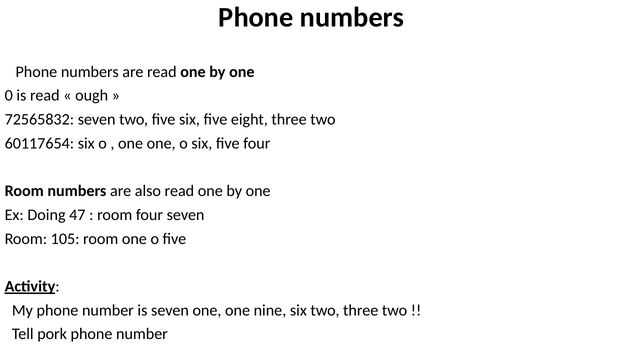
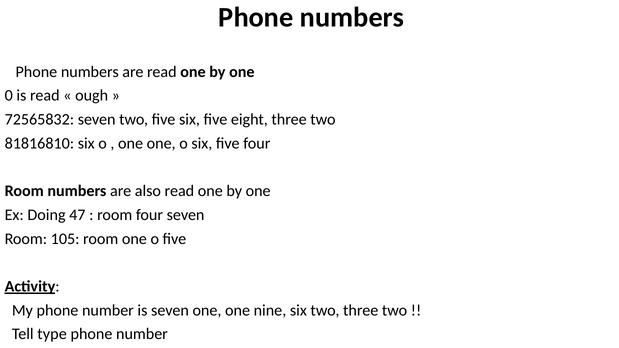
60117654: 60117654 -> 81816810
pork: pork -> type
